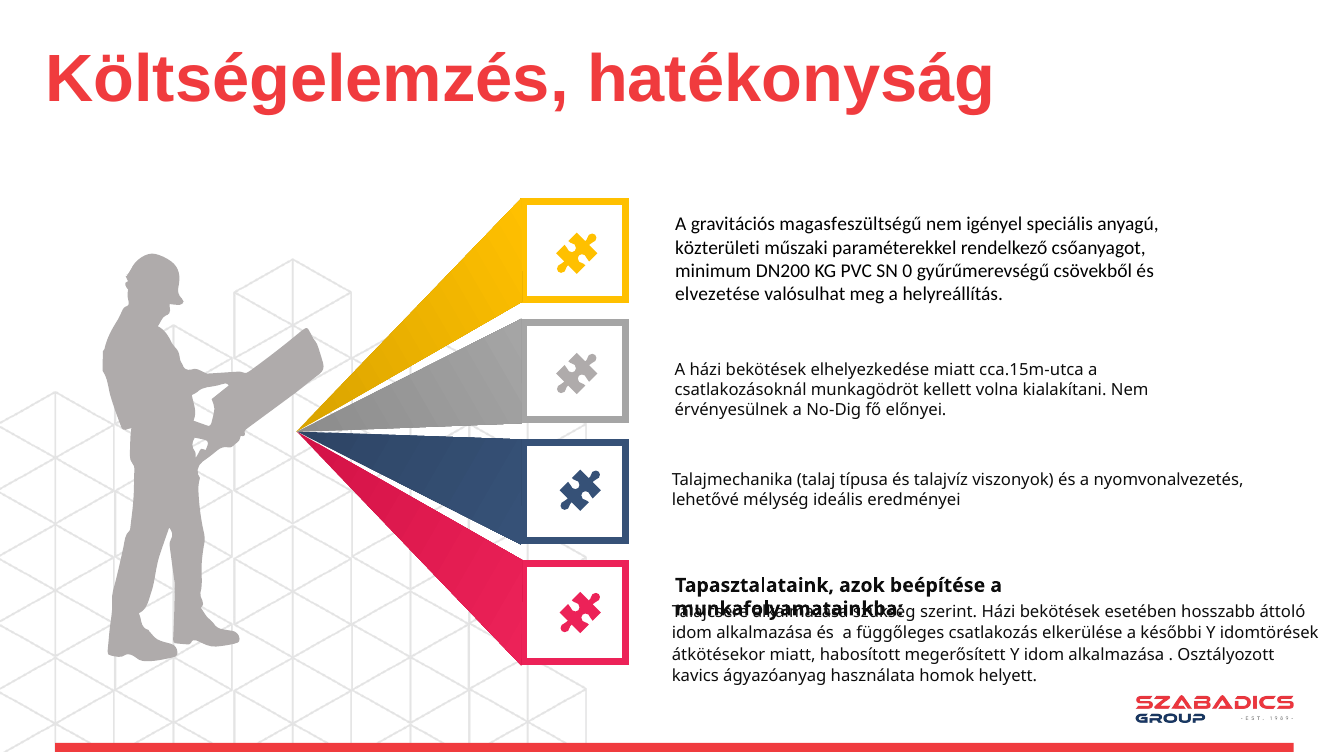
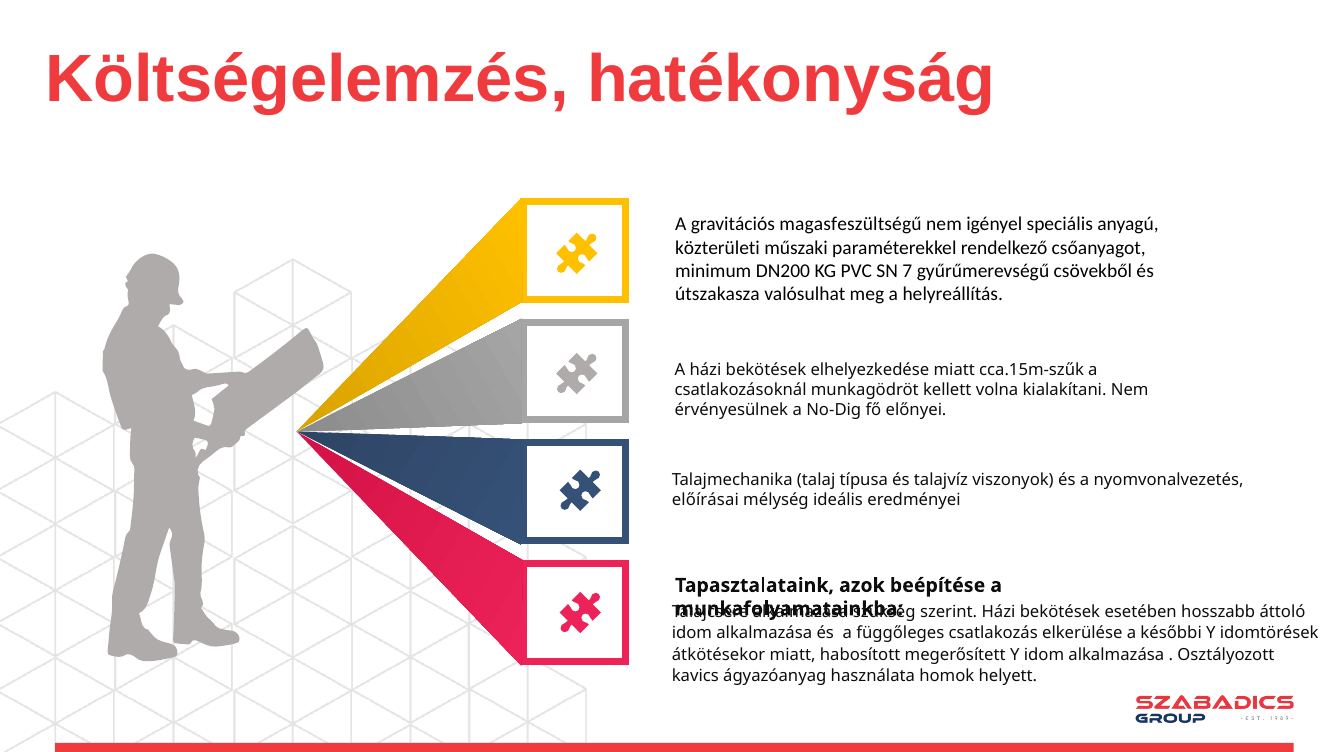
0: 0 -> 7
elvezetése: elvezetése -> útszakasza
cca.15m-utca: cca.15m-utca -> cca.15m-szűk
lehetővé: lehetővé -> előírásai
